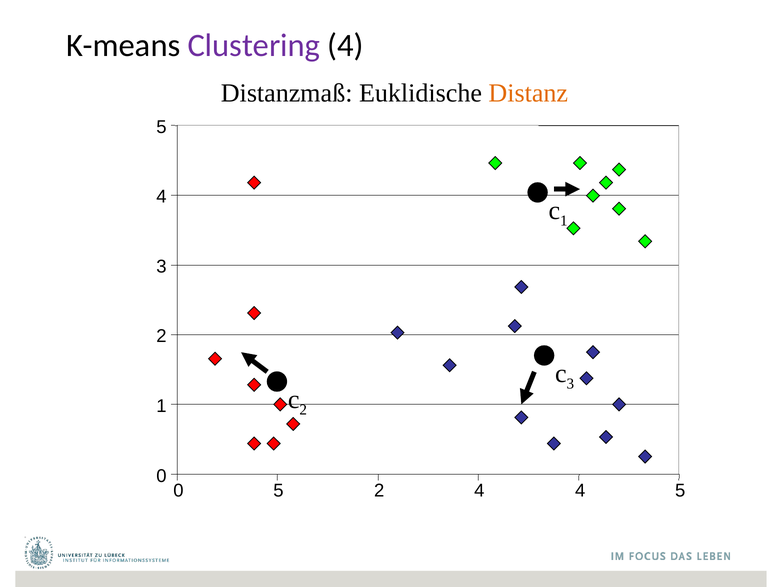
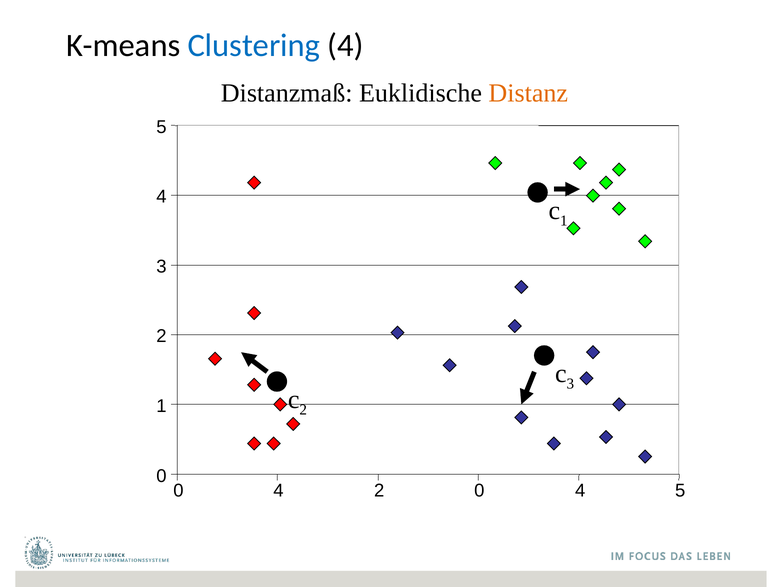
Clustering colour: purple -> blue
5 at (278, 490): 5 -> 4
2 4: 4 -> 0
